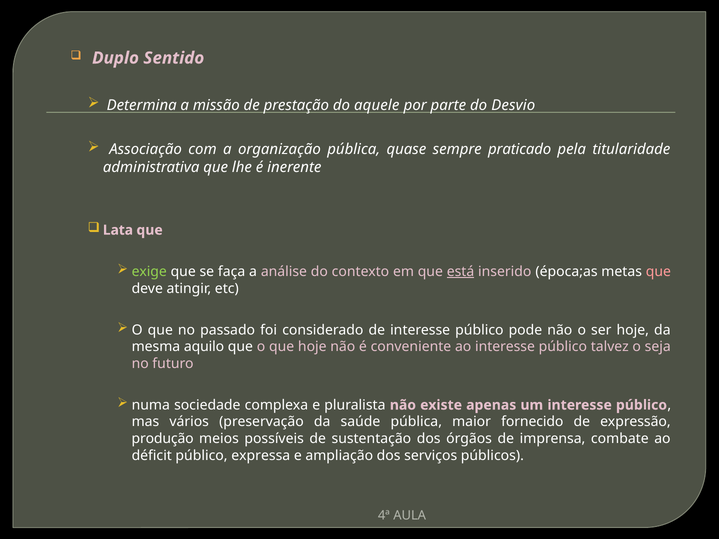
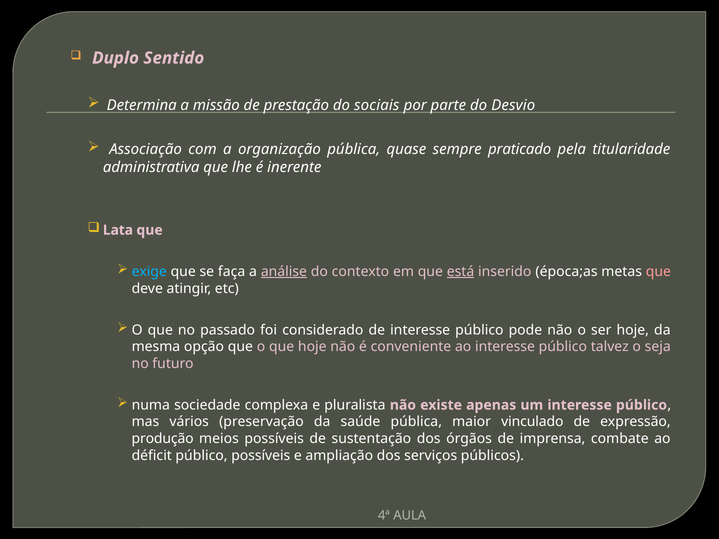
aquele: aquele -> sociais
exige colour: light green -> light blue
análise underline: none -> present
aquilo: aquilo -> opção
fornecido: fornecido -> vinculado
público expressa: expressa -> possíveis
